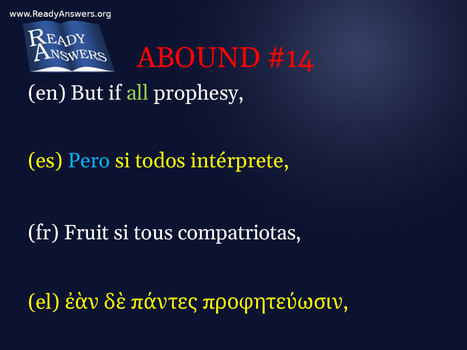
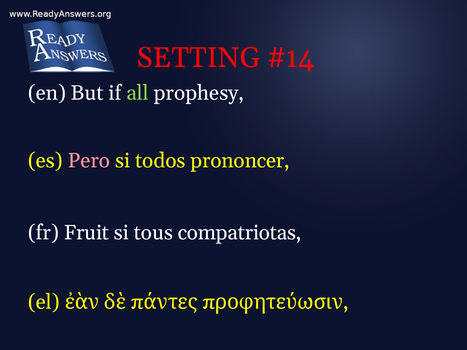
ABOUND: ABOUND -> SETTING
Pero colour: light blue -> pink
intérprete: intérprete -> prononcer
